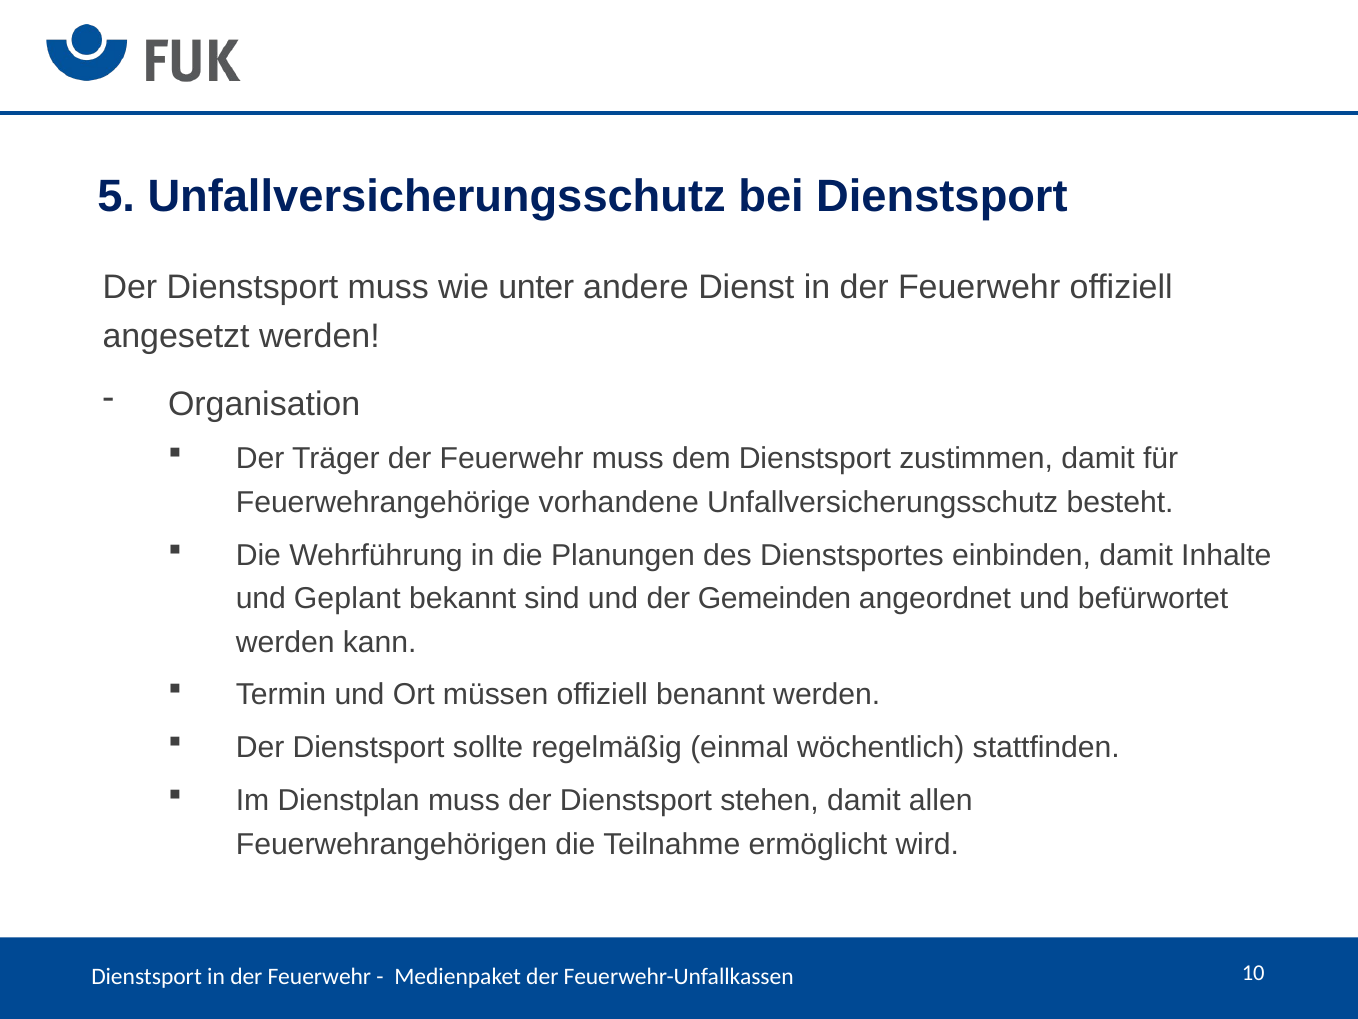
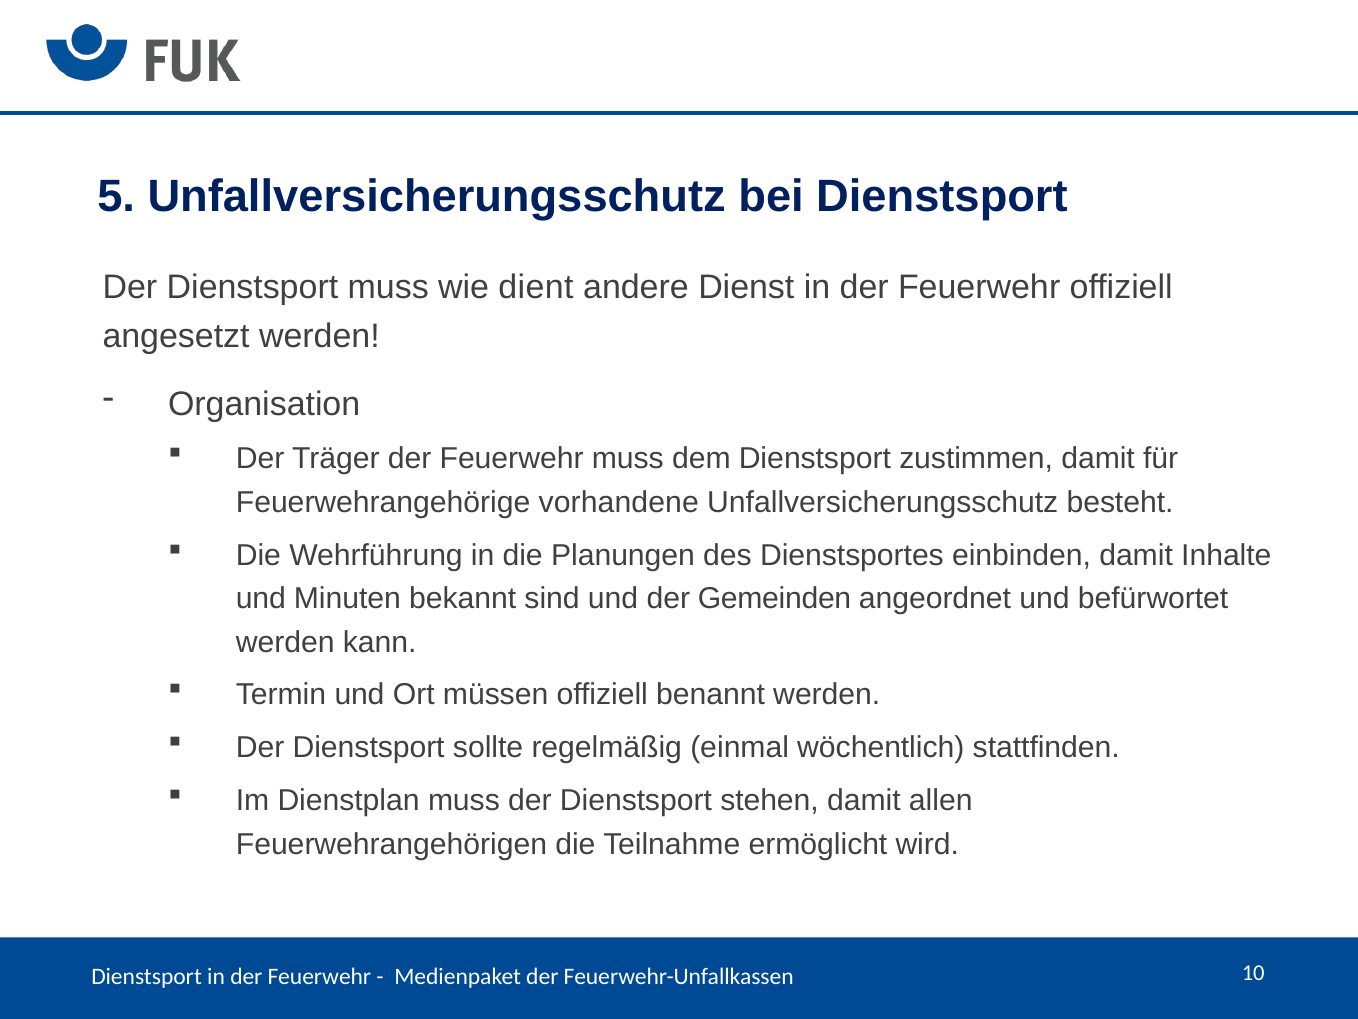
unter: unter -> dient
Geplant: Geplant -> Minuten
